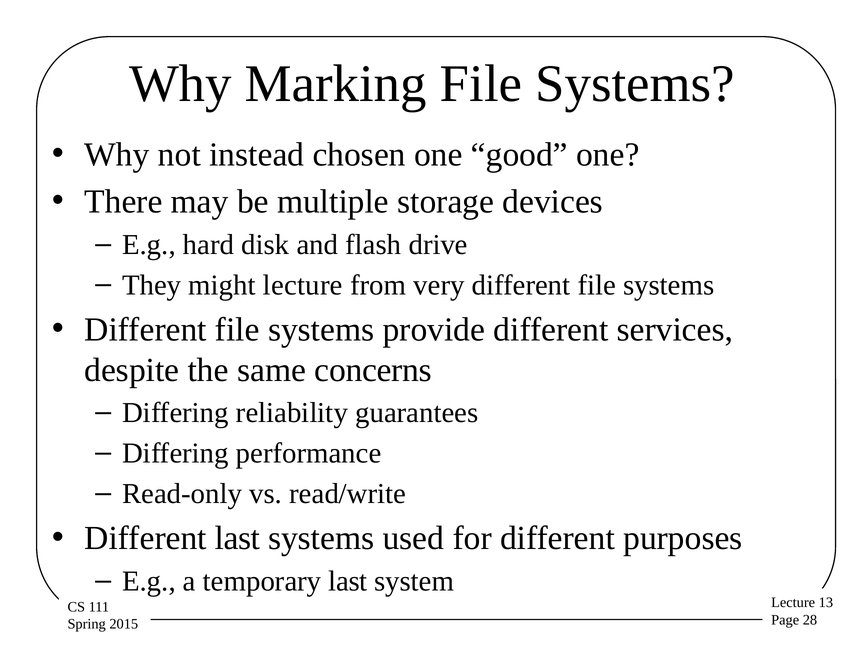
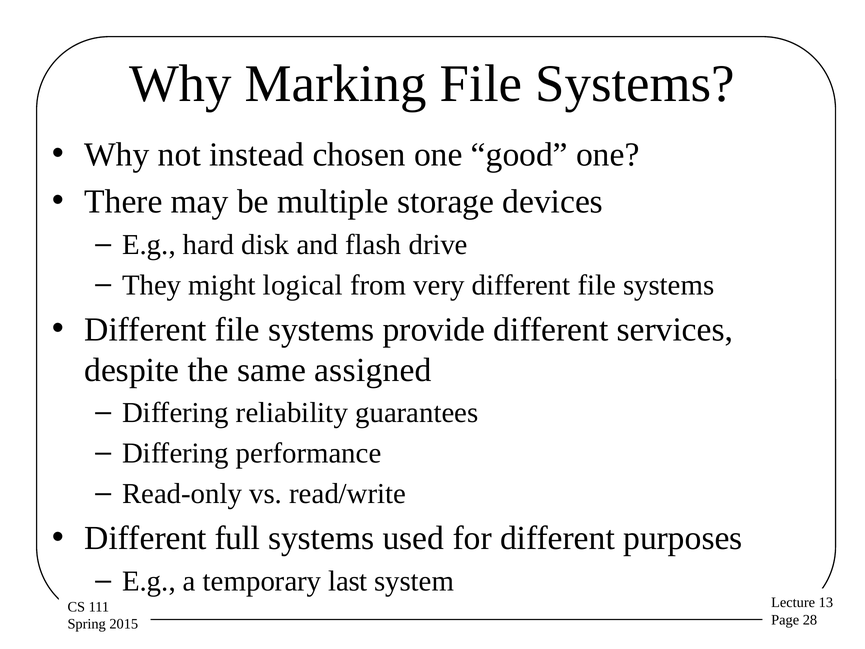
might lecture: lecture -> logical
concerns: concerns -> assigned
Different last: last -> full
